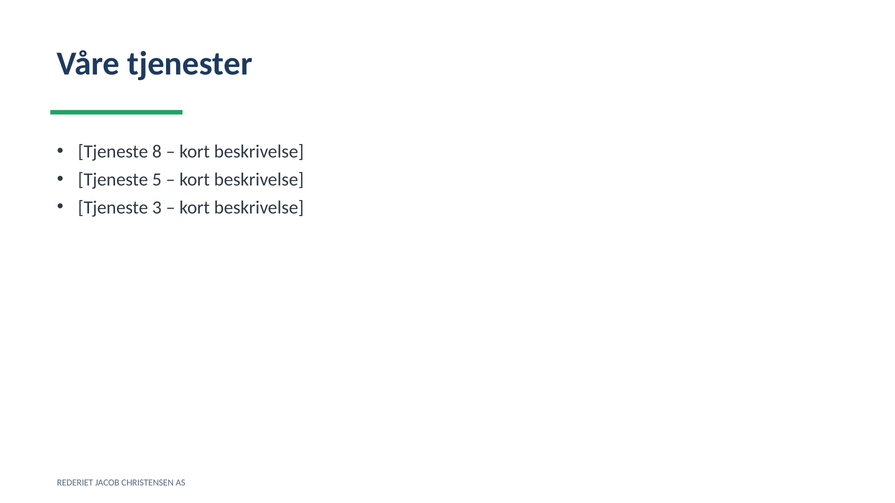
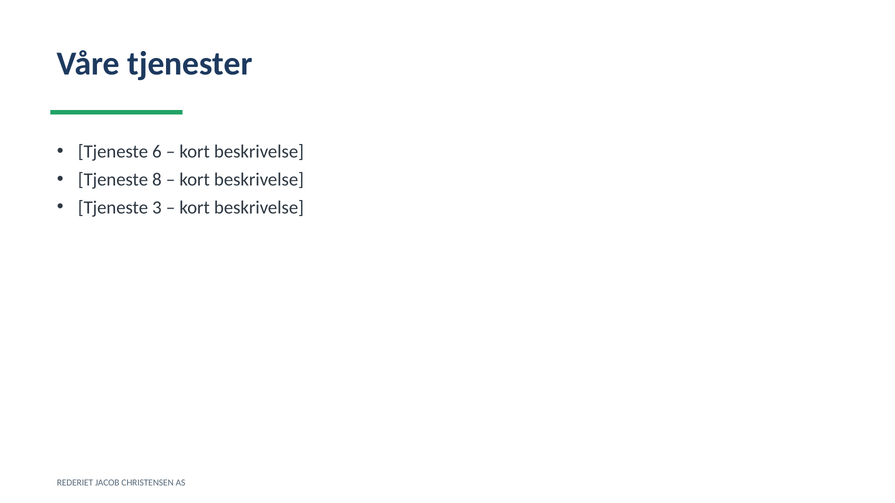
8: 8 -> 6
5: 5 -> 8
